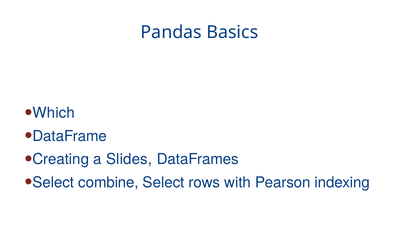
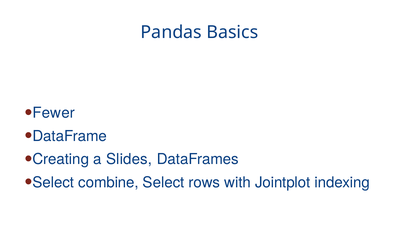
Which: Which -> Fewer
Pearson: Pearson -> Jointplot
